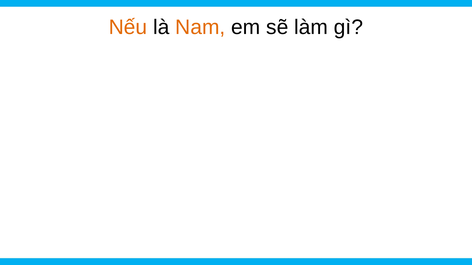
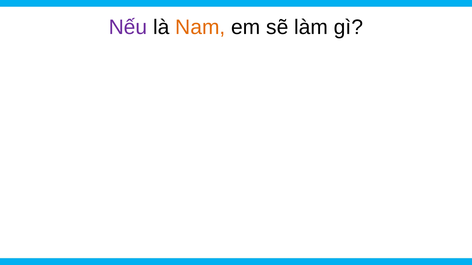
Nếu colour: orange -> purple
